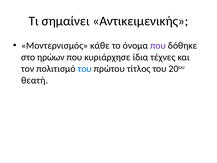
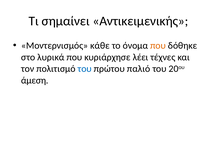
που at (158, 46) colour: purple -> orange
ηρώων: ηρώων -> λυρικά
ίδια: ίδια -> λέει
τίτλος: τίτλος -> παλιό
θεατή: θεατή -> άμεση
